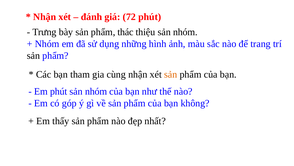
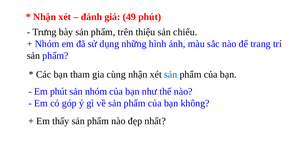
72: 72 -> 49
thác: thác -> trên
thiệu sản nhóm: nhóm -> chiếu
sản at (171, 74) colour: orange -> blue
